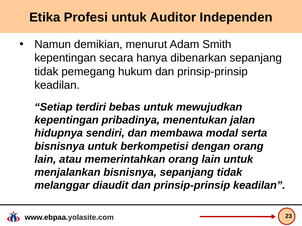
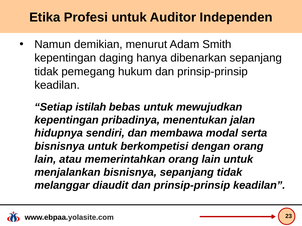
secara: secara -> daging
terdiri: terdiri -> istilah
